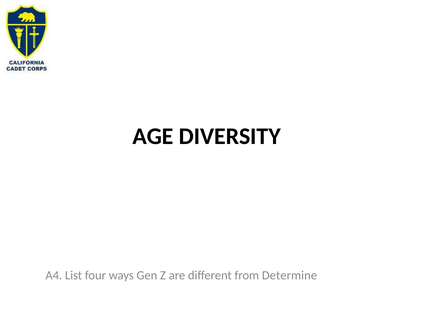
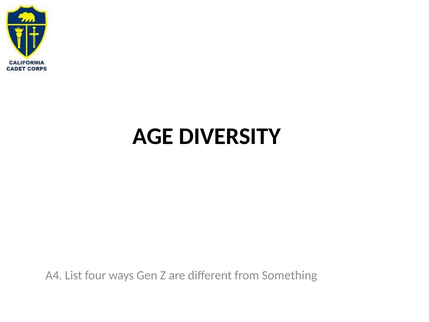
Determine: Determine -> Something
